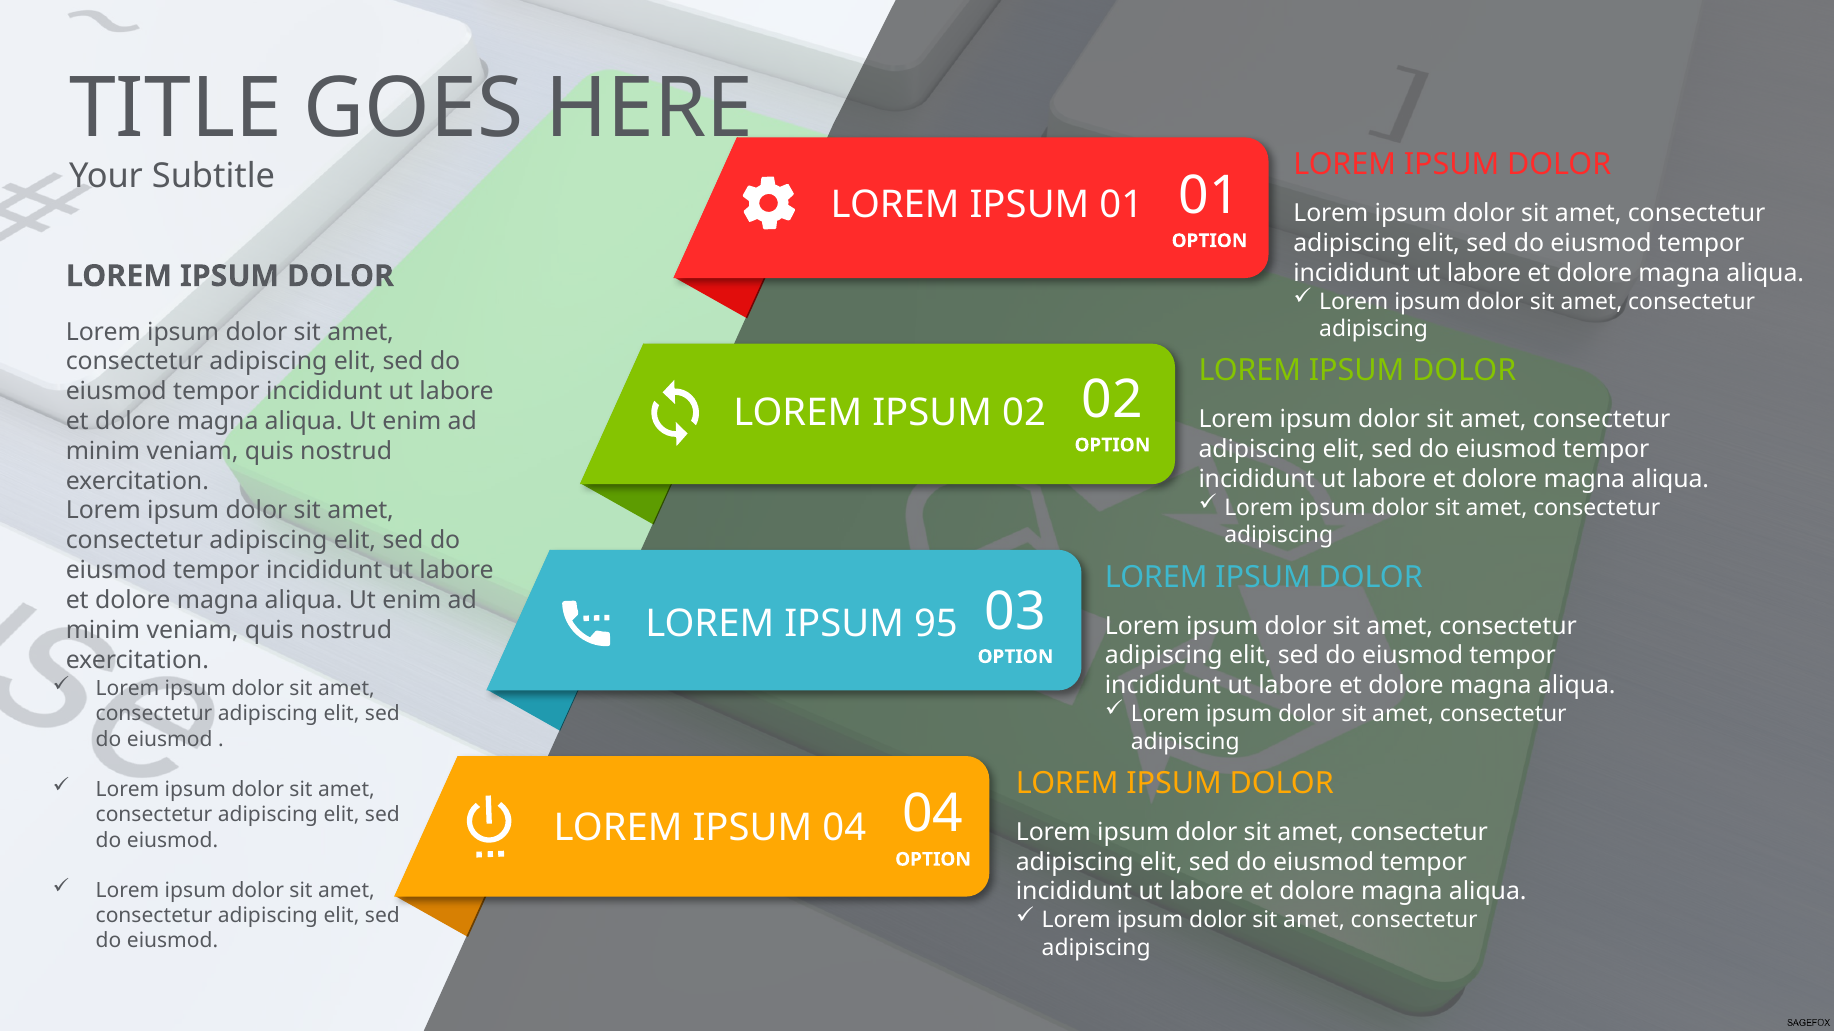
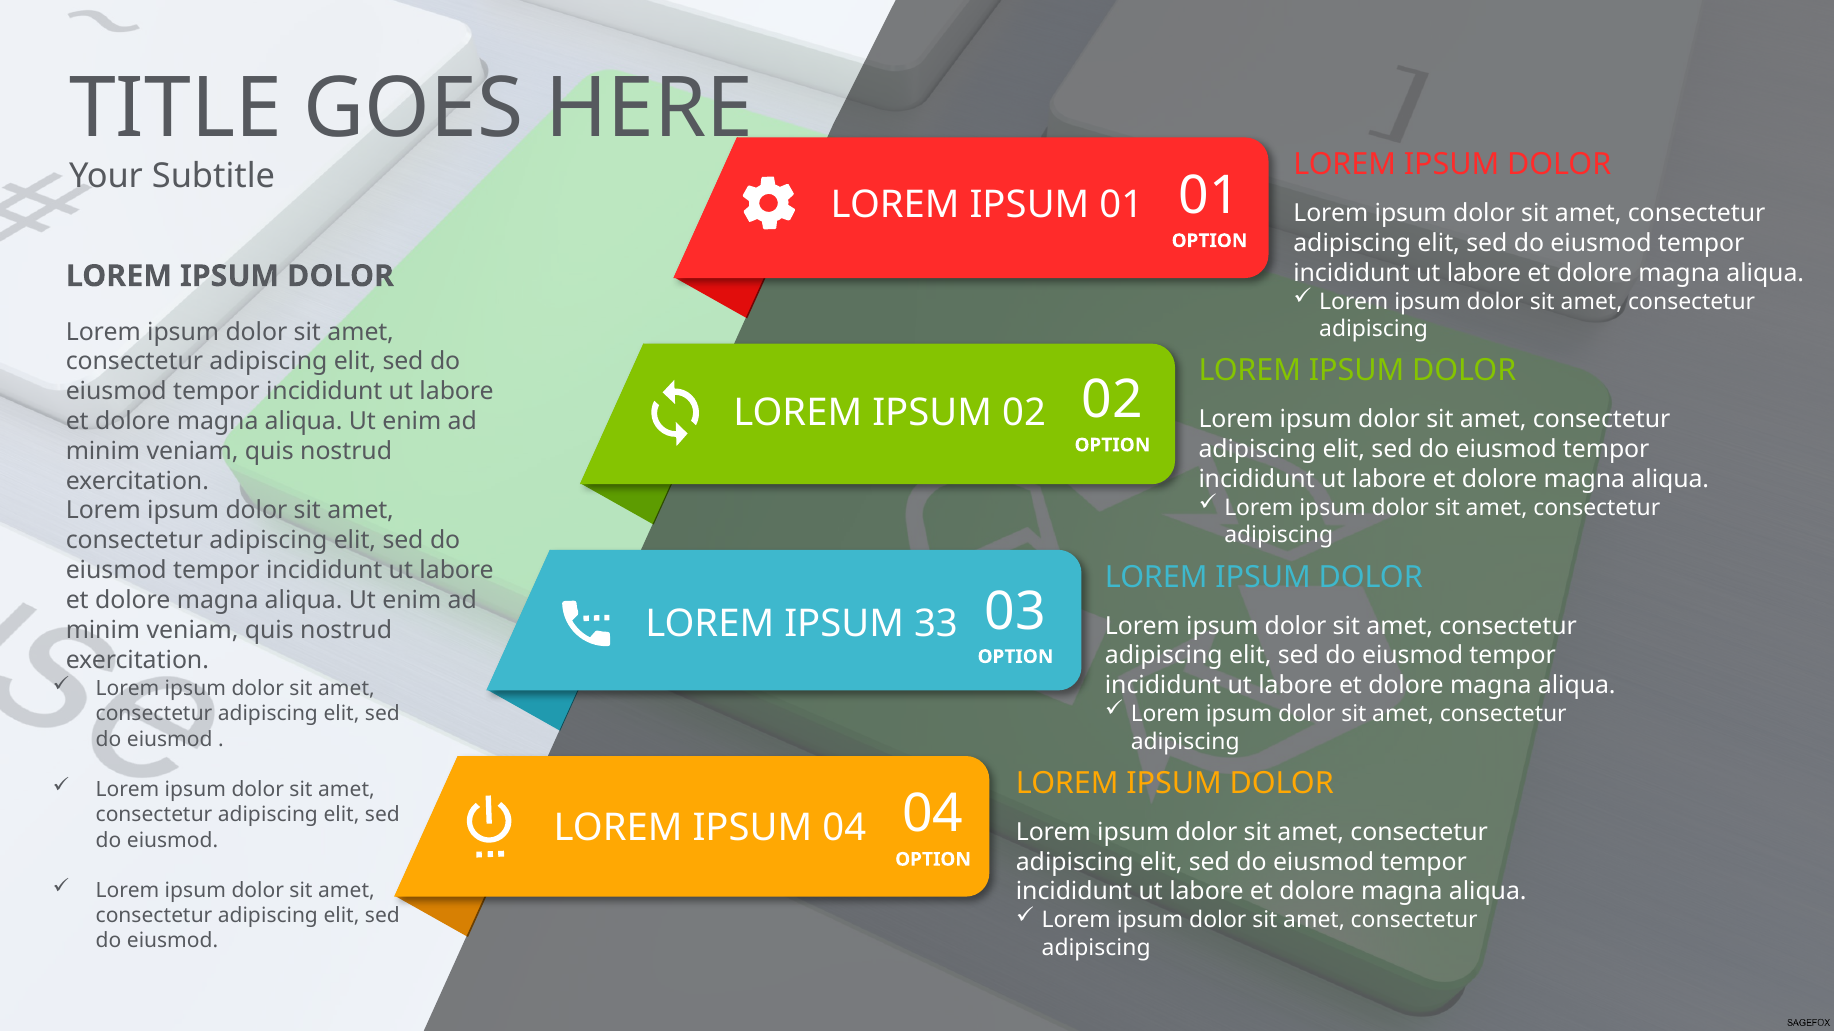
95: 95 -> 33
